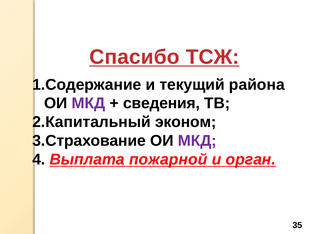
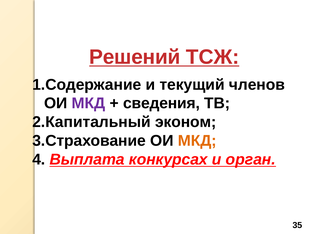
Спасибо: Спасибо -> Решений
района: района -> членов
МКД at (197, 141) colour: purple -> orange
пожарной: пожарной -> конкурсах
